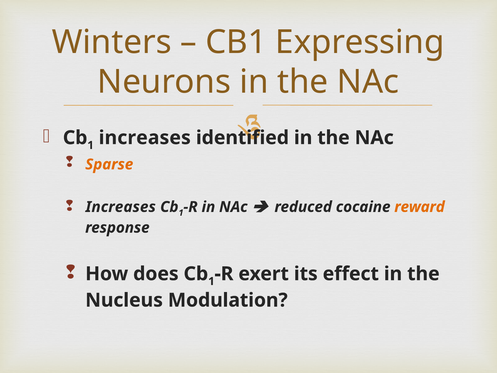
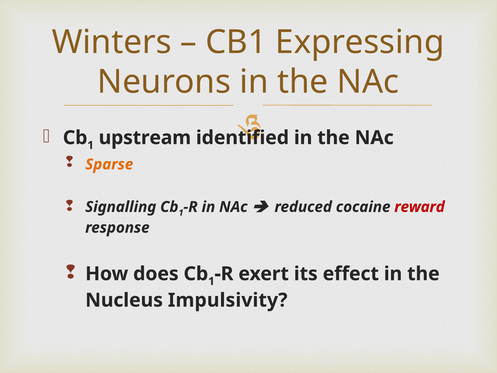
increases at (145, 138): increases -> upstream
Increases at (121, 207): Increases -> Signalling
reward colour: orange -> red
Modulation: Modulation -> Impulsivity
